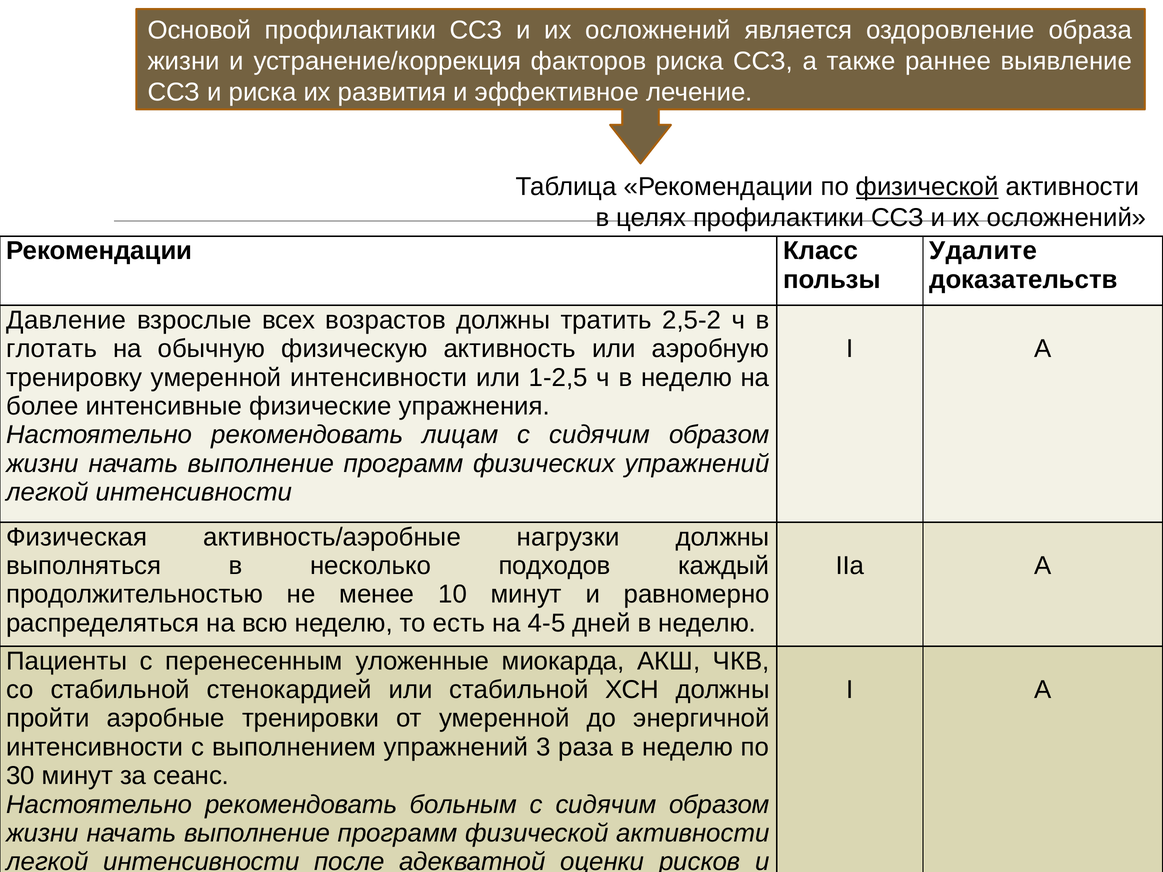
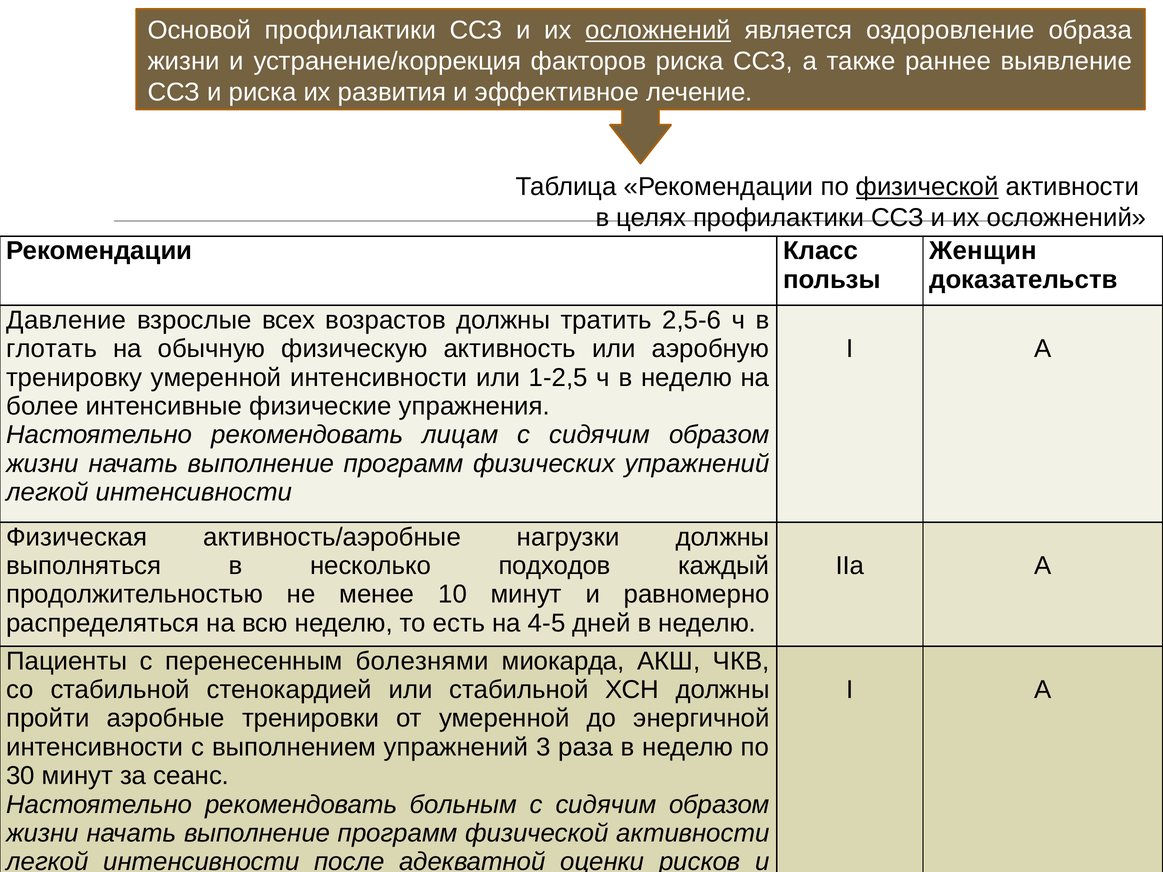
осложнений at (658, 30) underline: none -> present
Удалите: Удалите -> Женщин
2,5-2: 2,5-2 -> 2,5-6
уложенные: уложенные -> болезнями
